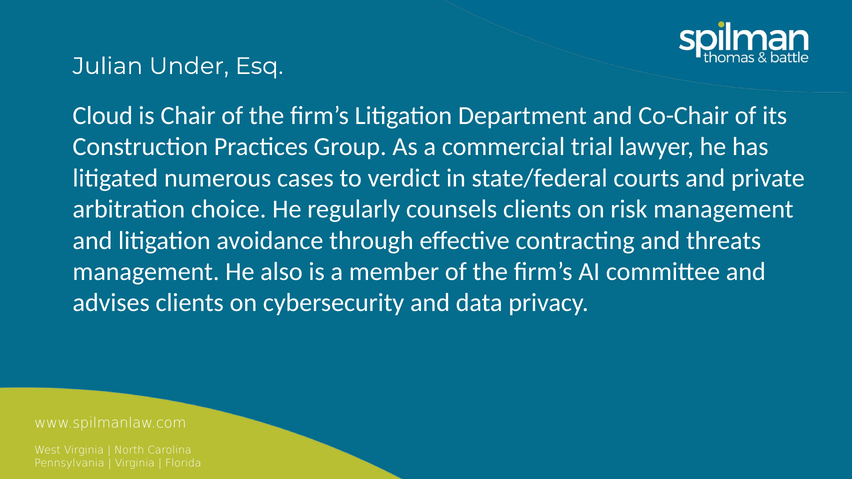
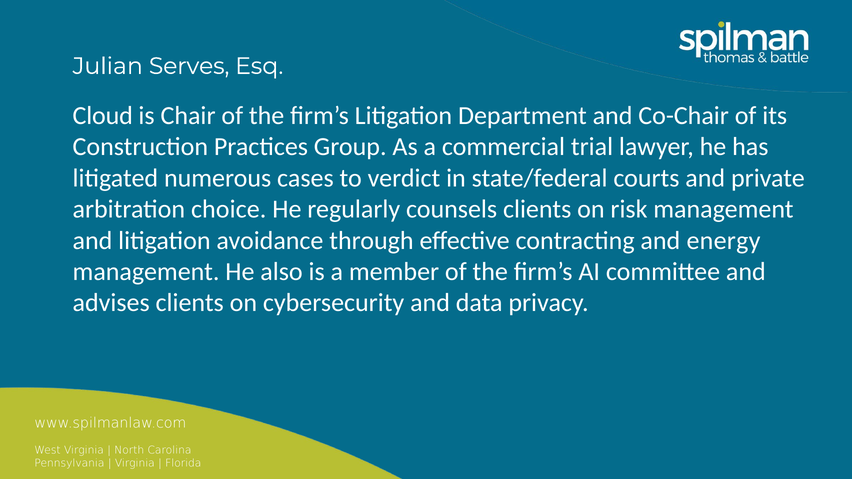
Under: Under -> Serves
threats: threats -> energy
